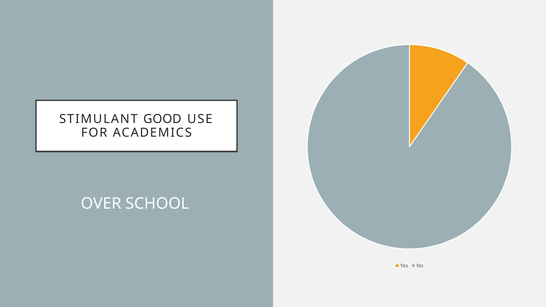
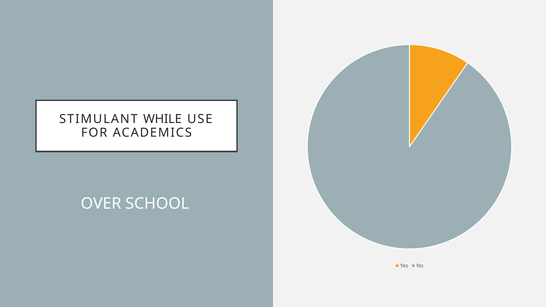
GOOD: GOOD -> WHILE
